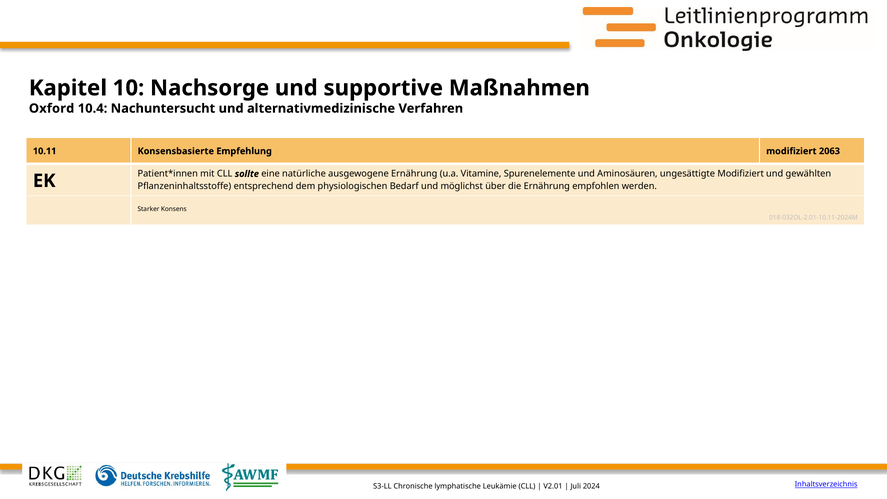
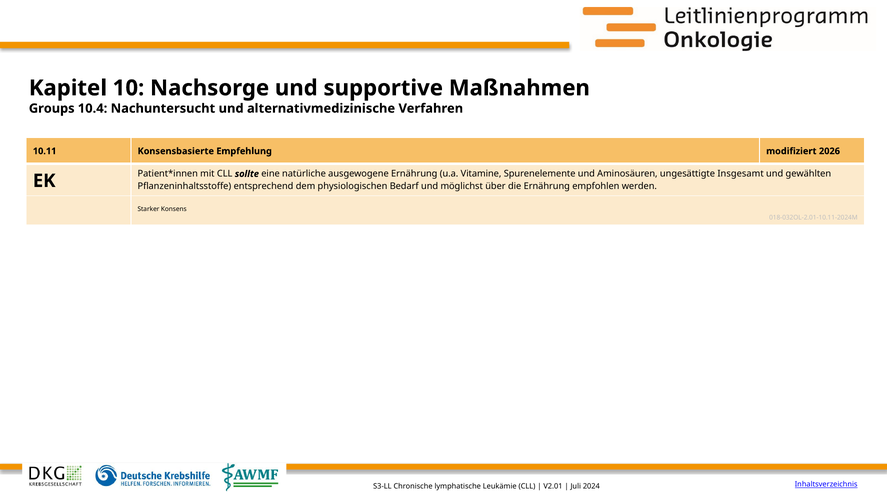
Oxford: Oxford -> Groups
2063: 2063 -> 2026
ungesättigte Modifiziert: Modifiziert -> Insgesamt
